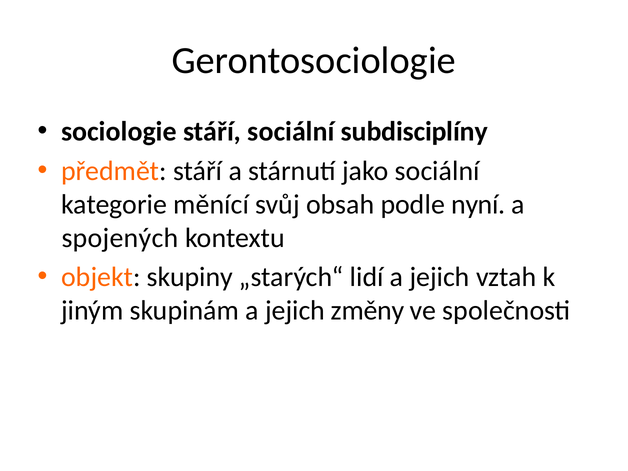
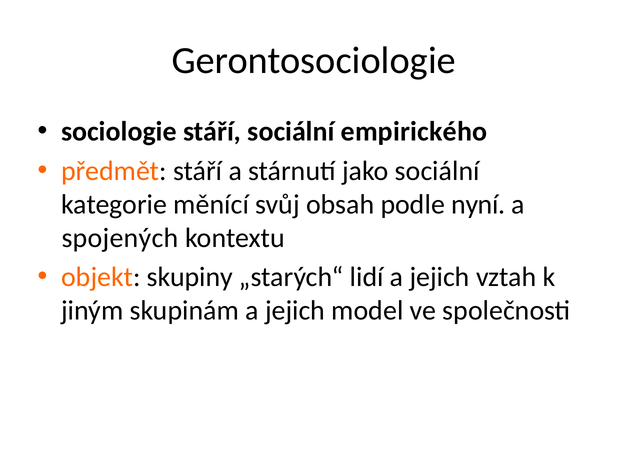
subdisciplíny: subdisciplíny -> empirického
změny: změny -> model
